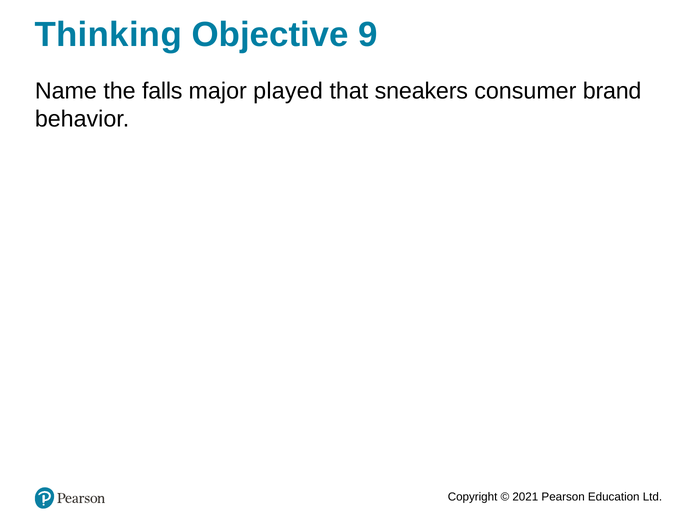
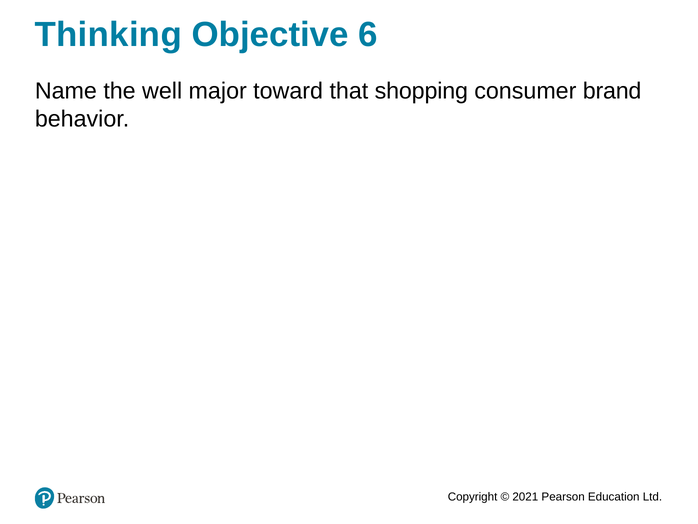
9: 9 -> 6
falls: falls -> well
played: played -> toward
sneakers: sneakers -> shopping
